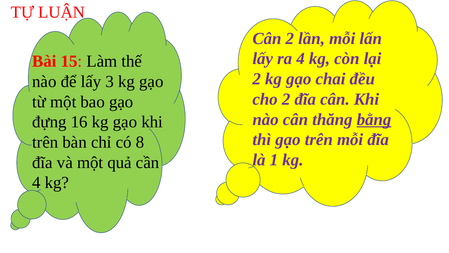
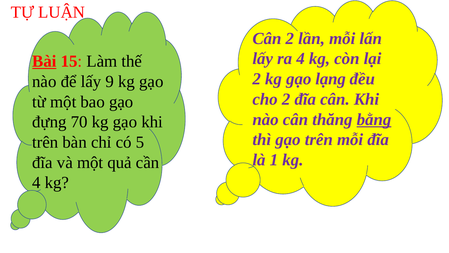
Bài underline: none -> present
chai: chai -> lạng
3: 3 -> 9
16: 16 -> 70
8: 8 -> 5
